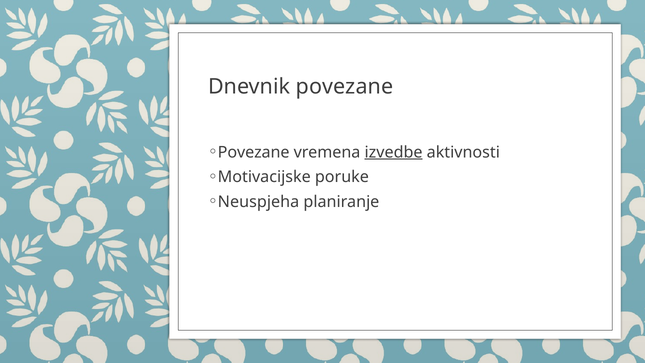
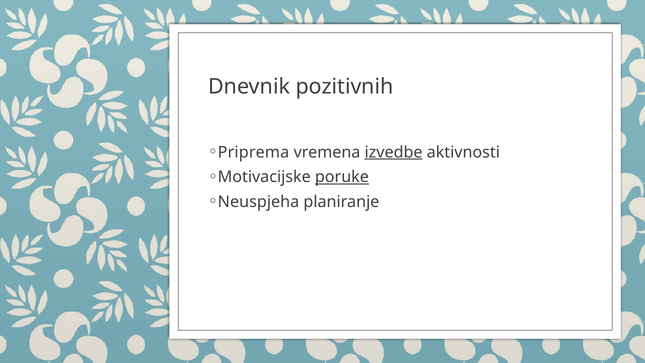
Dnevnik povezane: povezane -> pozitivnih
Povezane at (254, 152): Povezane -> Priprema
poruke underline: none -> present
